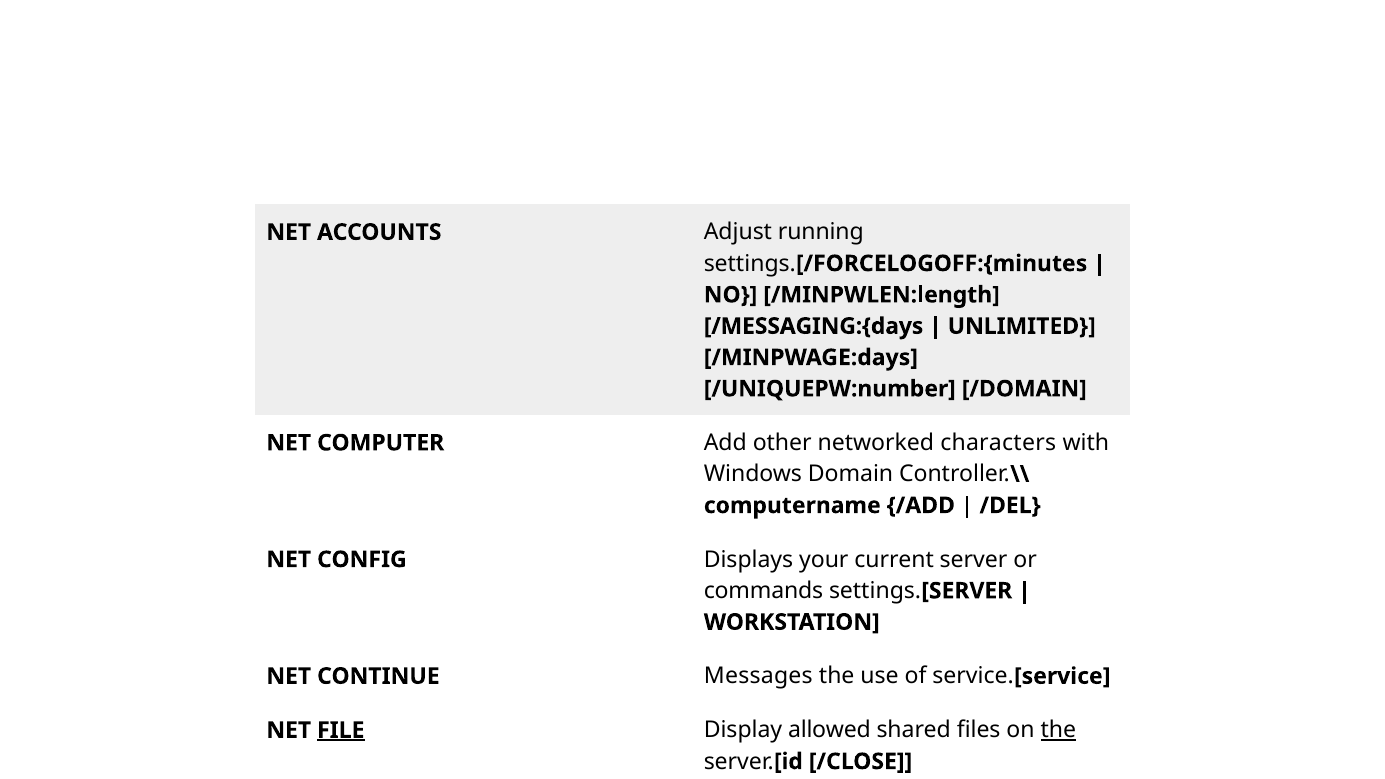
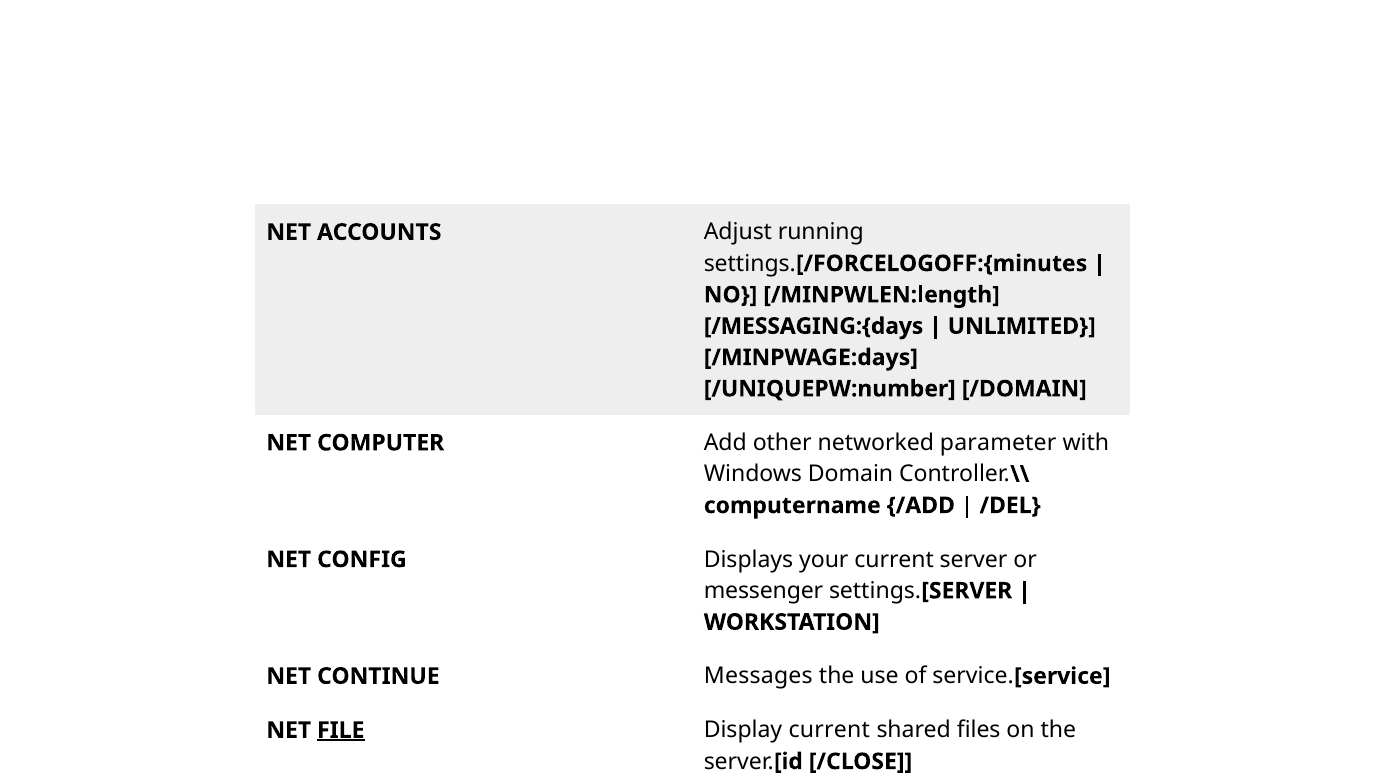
characters: characters -> parameter
commands: commands -> messenger
Display allowed: allowed -> current
the at (1058, 730) underline: present -> none
